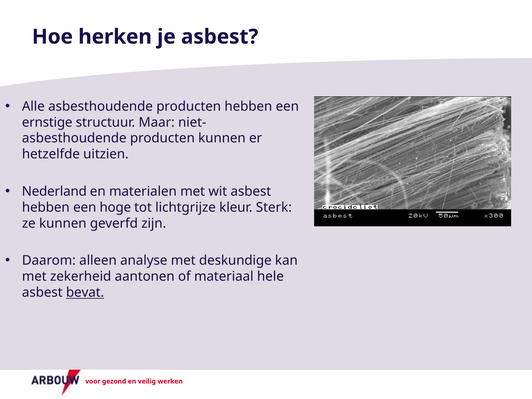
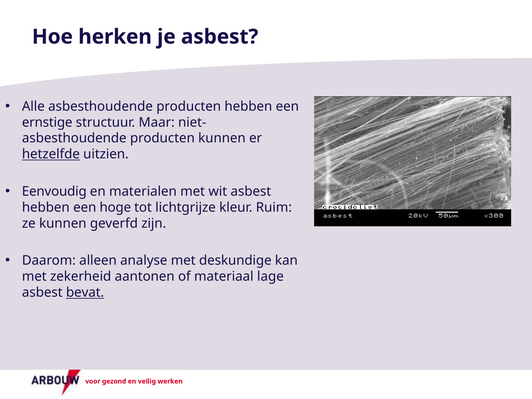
hetzelfde underline: none -> present
Nederland: Nederland -> Eenvoudig
Sterk: Sterk -> Ruim
hele: hele -> lage
